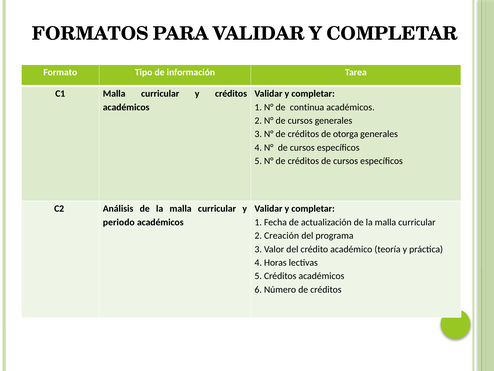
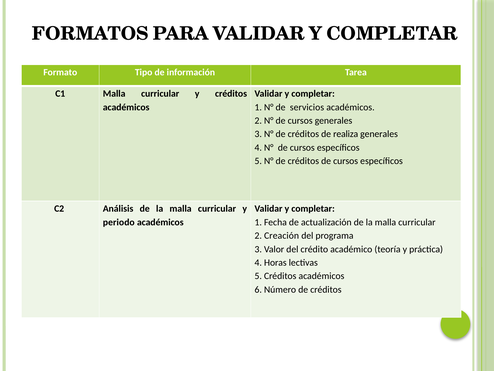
continua: continua -> servicios
otorga: otorga -> realiza
